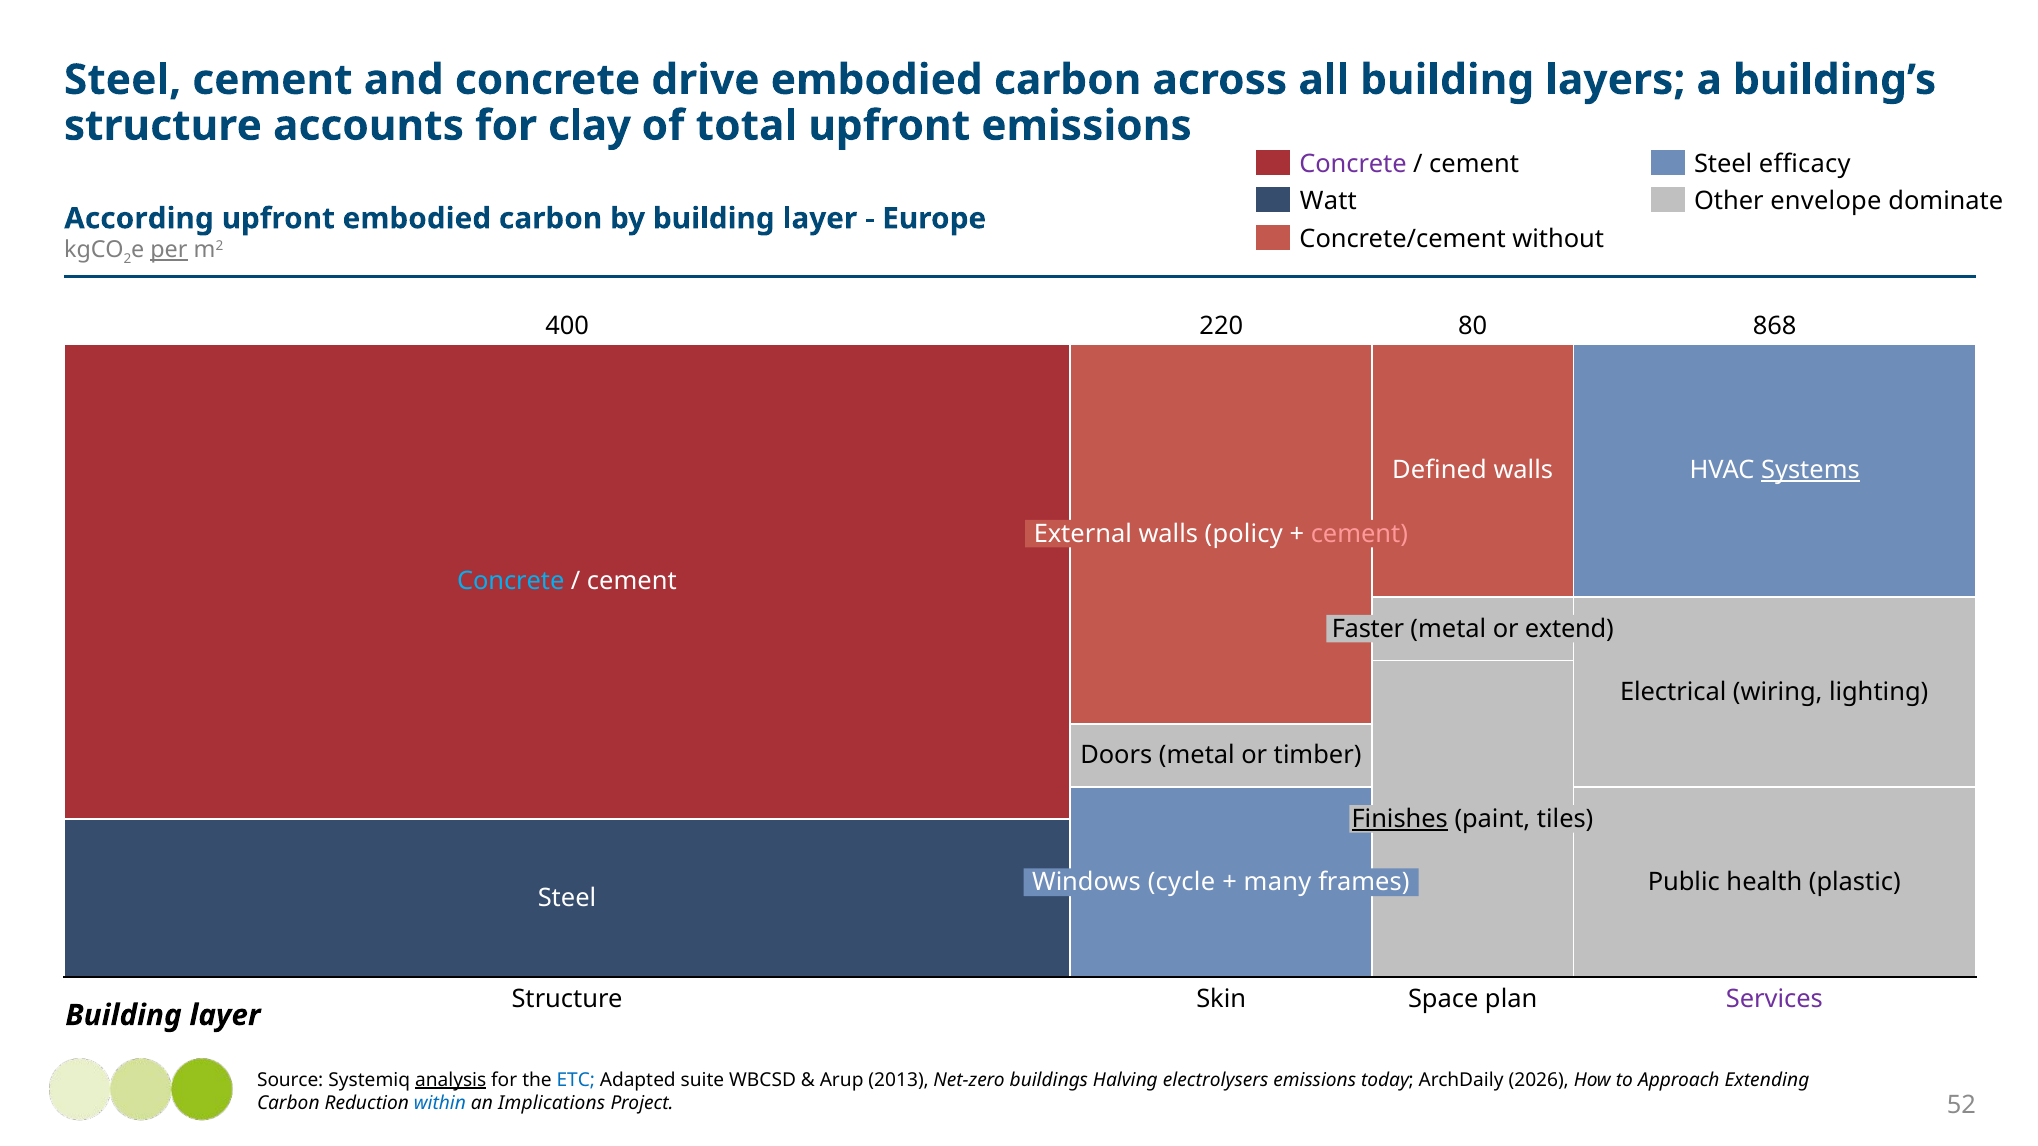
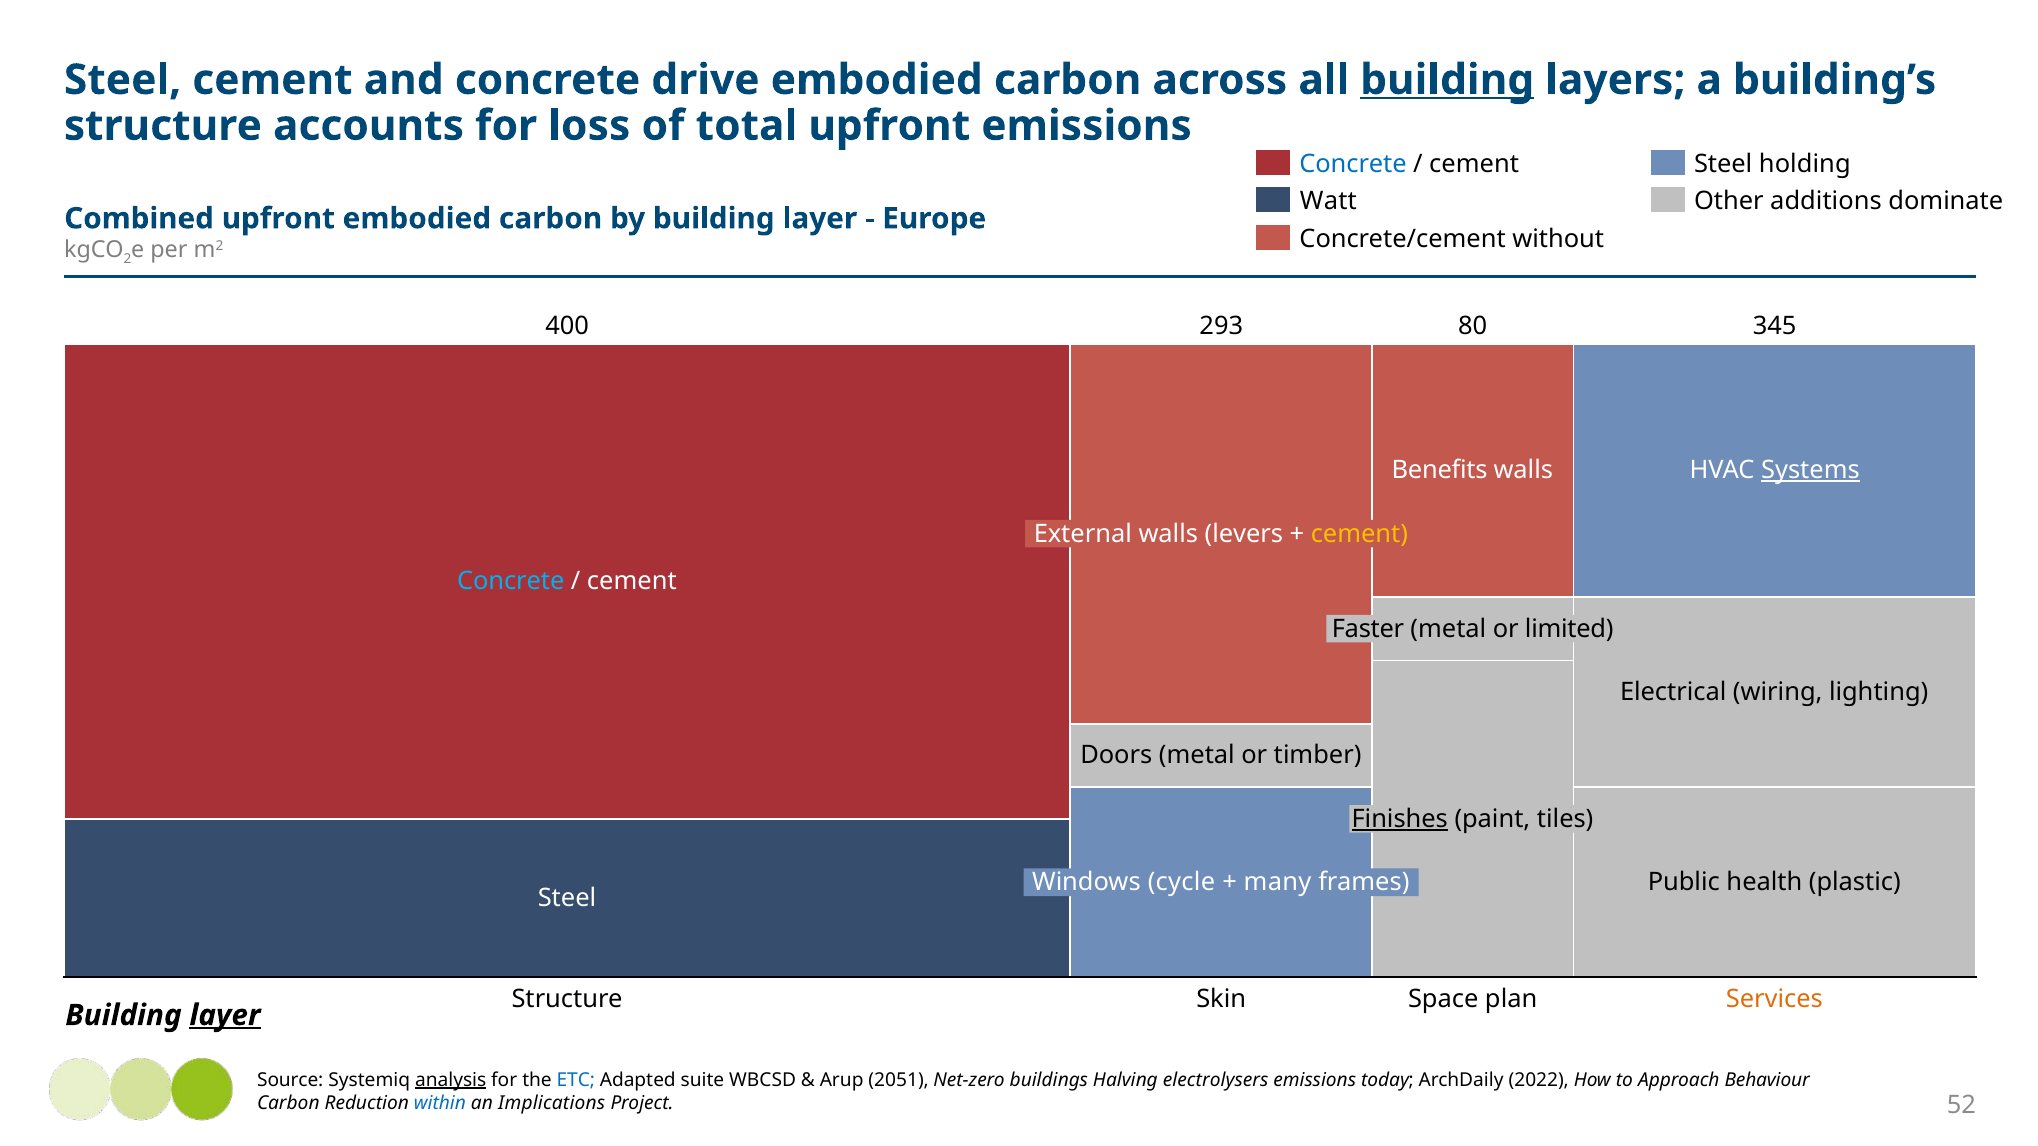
building at (1447, 80) underline: none -> present
clay: clay -> loss
Concrete at (1353, 164) colour: purple -> blue
efficacy: efficacy -> holding
envelope: envelope -> additions
According: According -> Combined
per underline: present -> none
220: 220 -> 293
868: 868 -> 345
Defined: Defined -> Benefits
policy: policy -> levers
cement at (1359, 534) colour: pink -> yellow
extend: extend -> limited
Services colour: purple -> orange
layer at (225, 1016) underline: none -> present
2013: 2013 -> 2051
2026: 2026 -> 2022
Extending: Extending -> Behaviour
